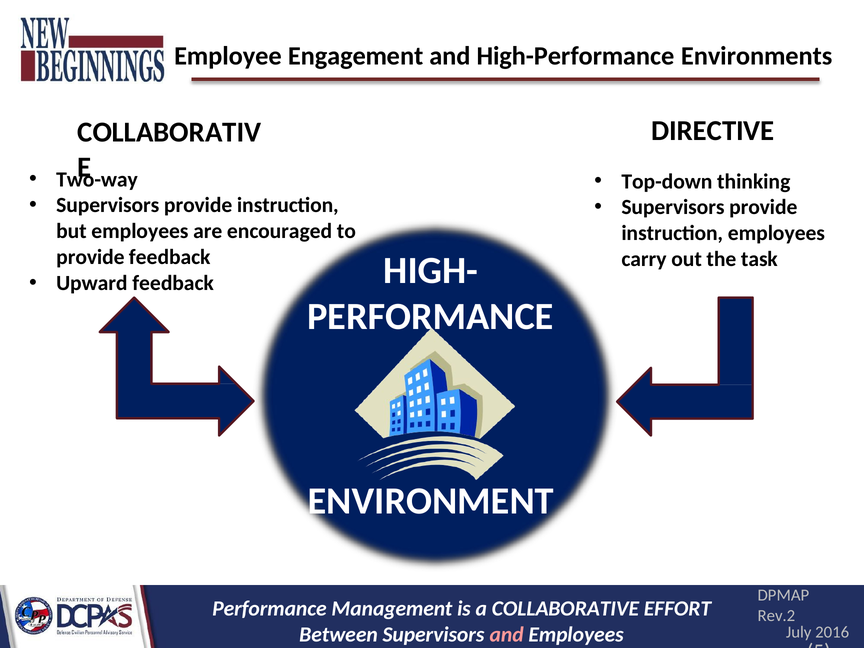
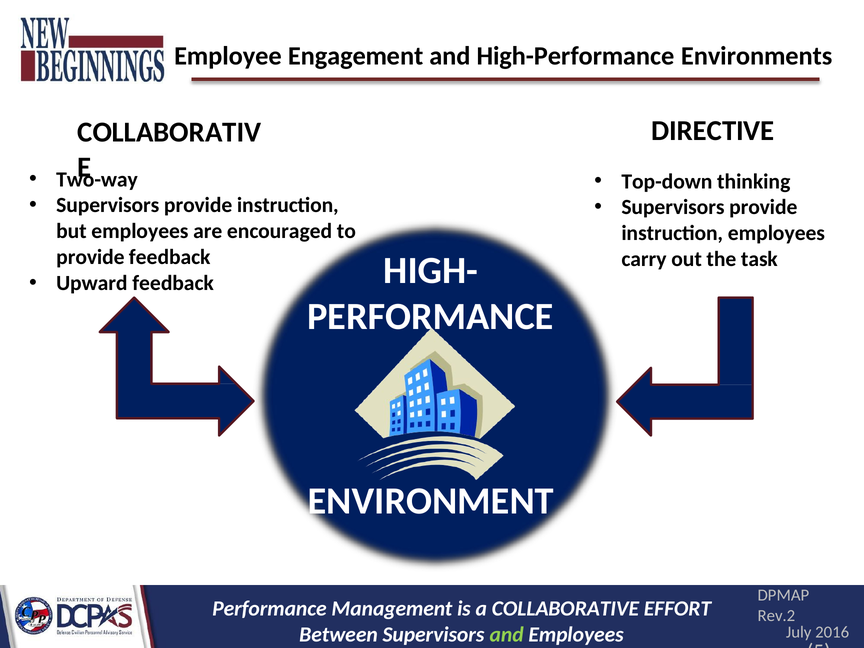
and at (507, 635) colour: pink -> light green
